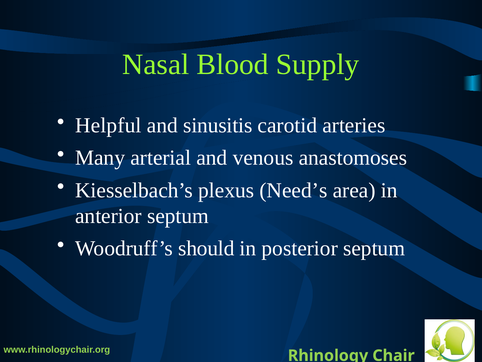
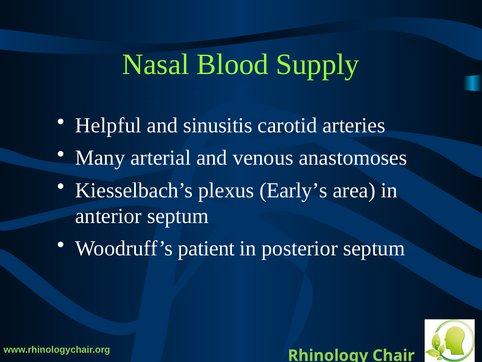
Need’s: Need’s -> Early’s
should: should -> patient
